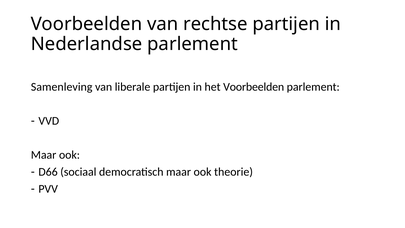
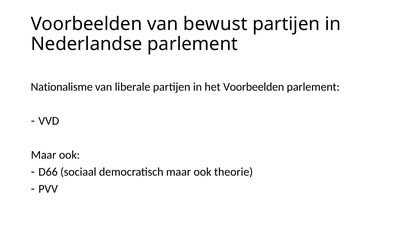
rechtse: rechtse -> bewust
Samenleving: Samenleving -> Nationalisme
